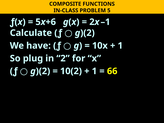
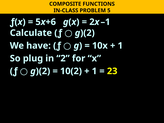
66: 66 -> 23
